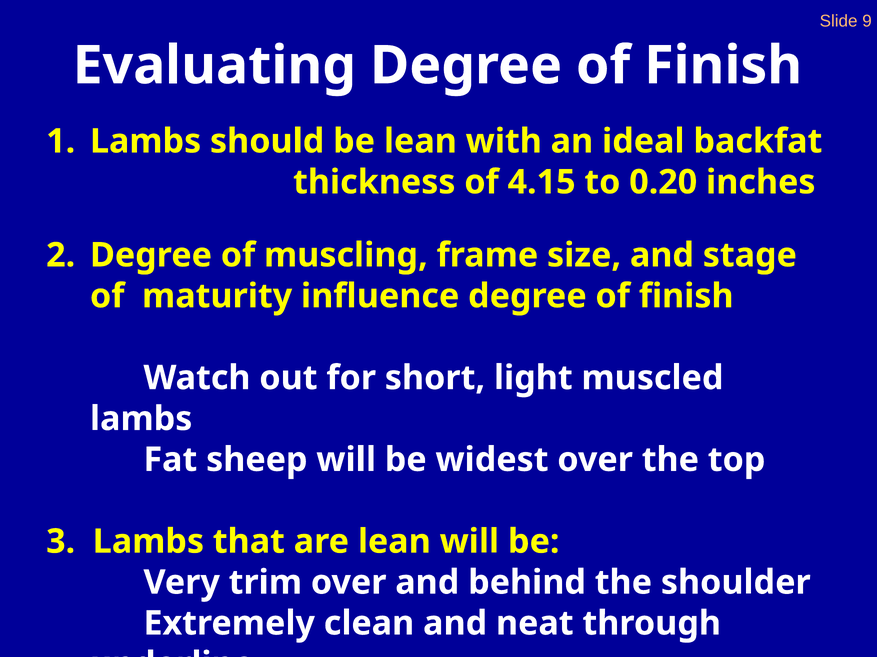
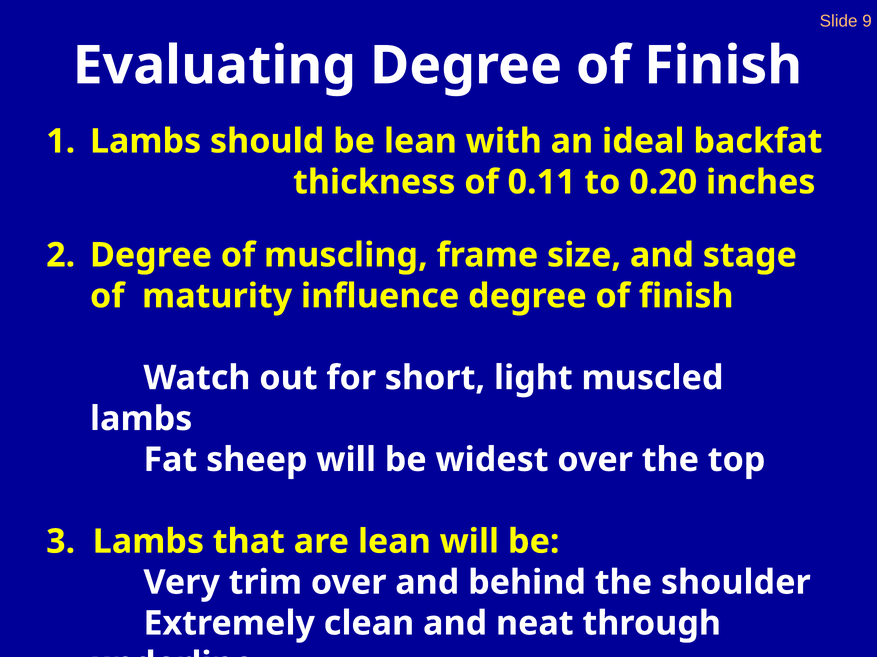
4.15: 4.15 -> 0.11
